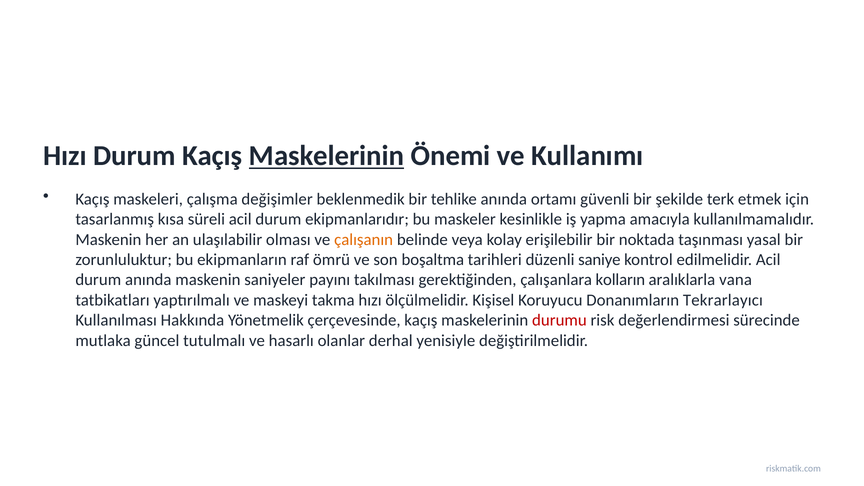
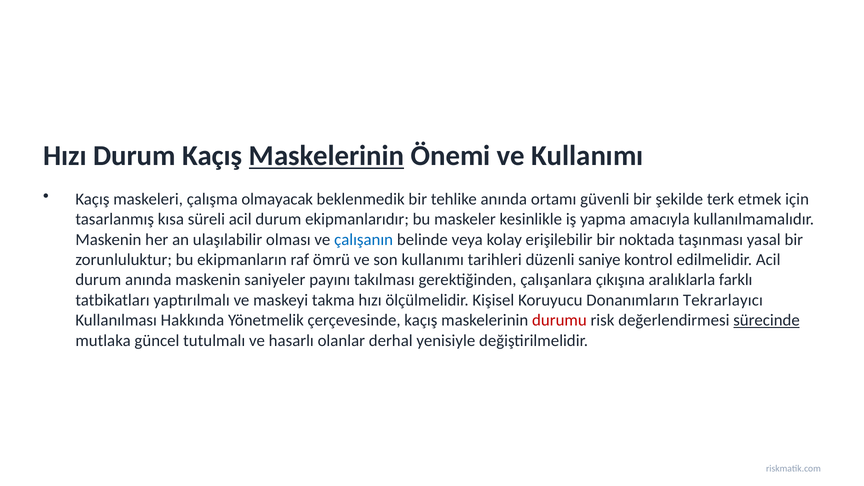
değişimler: değişimler -> olmayacak
çalışanın colour: orange -> blue
son boşaltma: boşaltma -> kullanımı
kolların: kolların -> çıkışına
vana: vana -> farklı
sürecinde underline: none -> present
